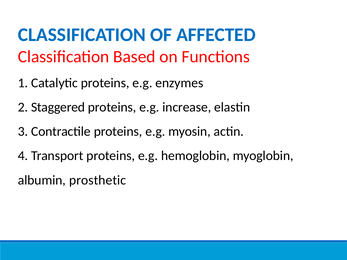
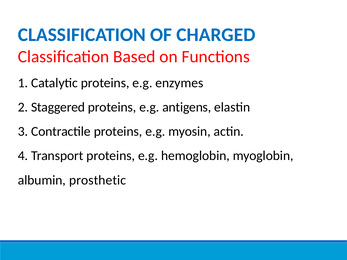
AFFECTED: AFFECTED -> CHARGED
increase: increase -> antigens
